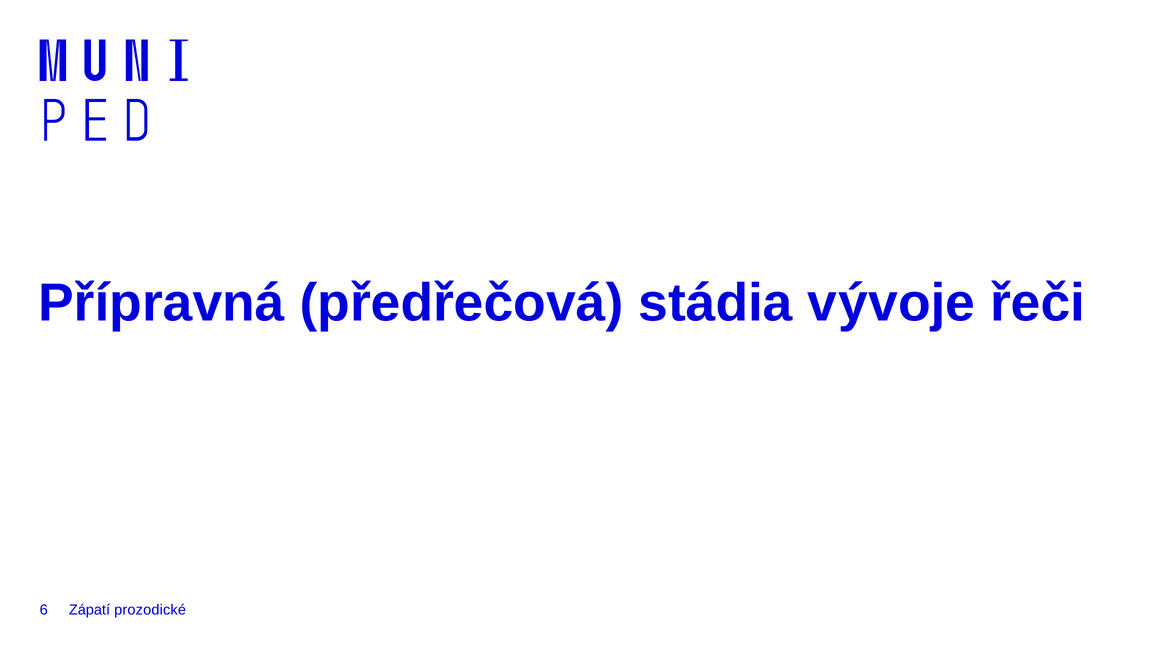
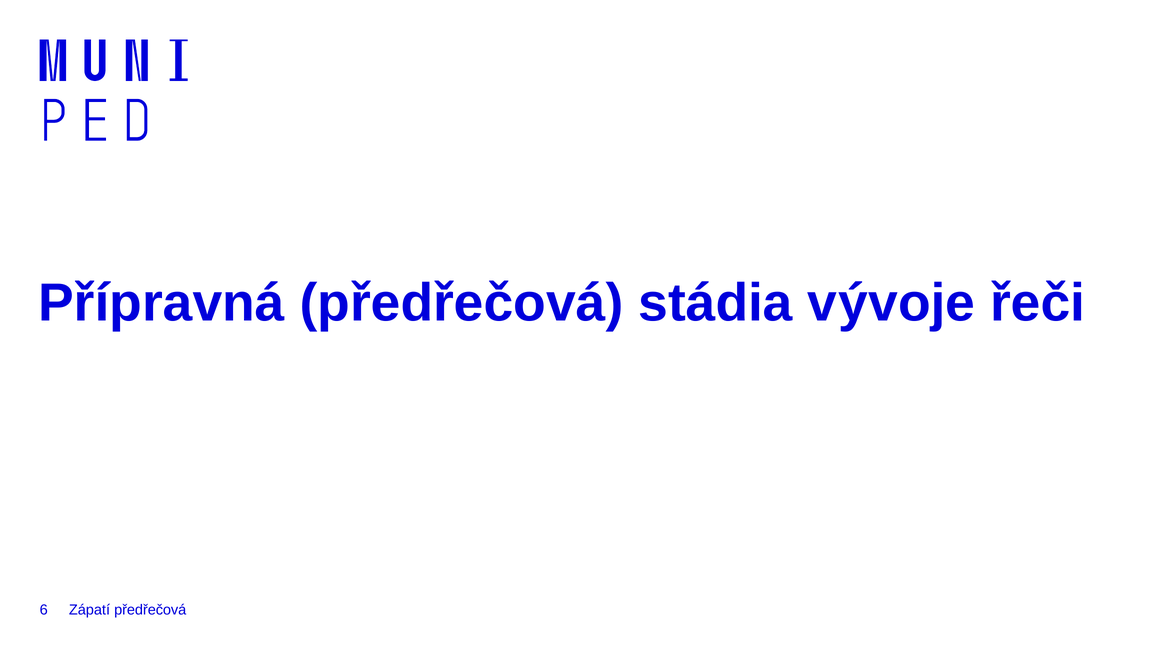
Zápatí prozodické: prozodické -> předřečová
